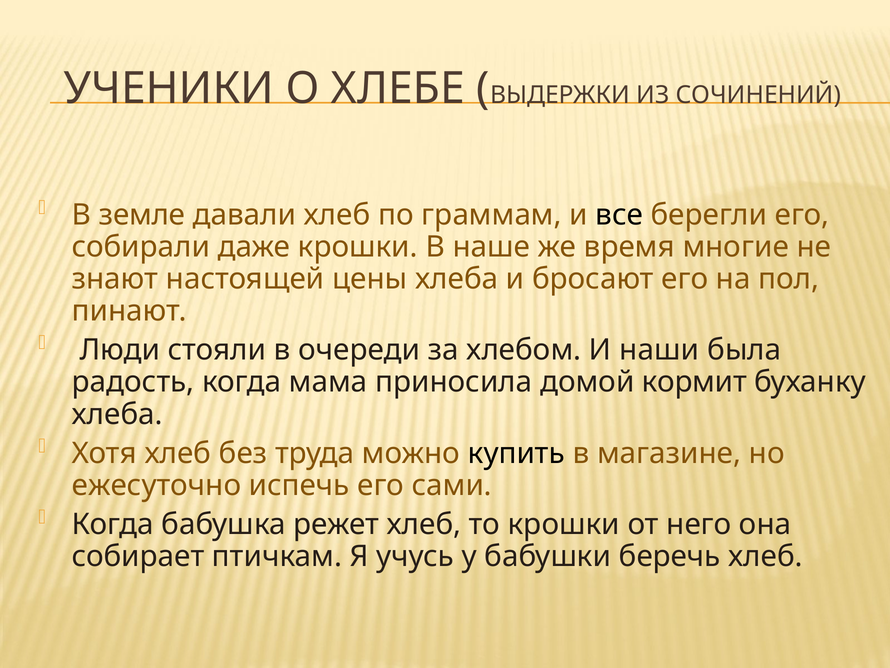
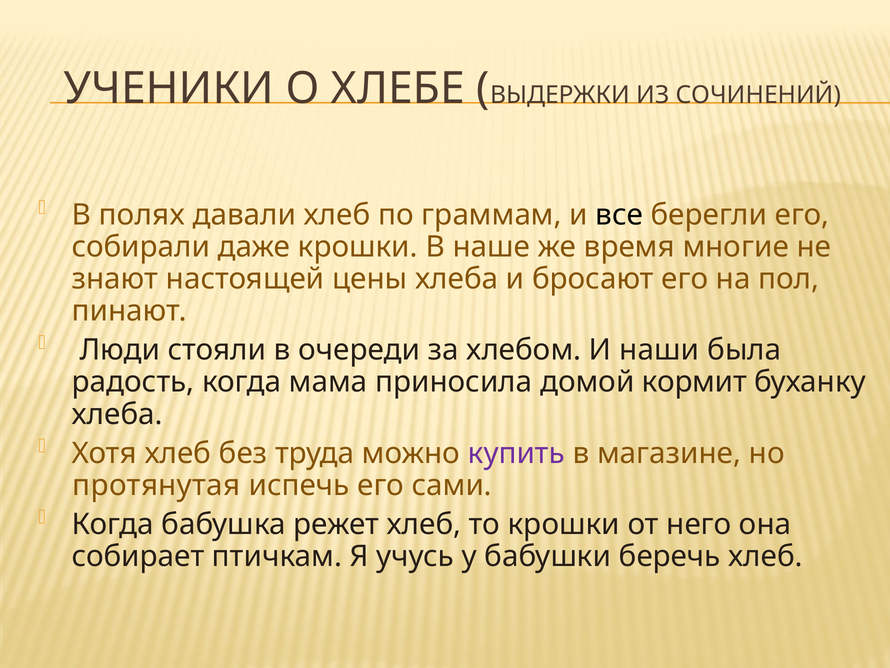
земле: земле -> полях
купить colour: black -> purple
ежесуточно: ежесуточно -> протянутая
